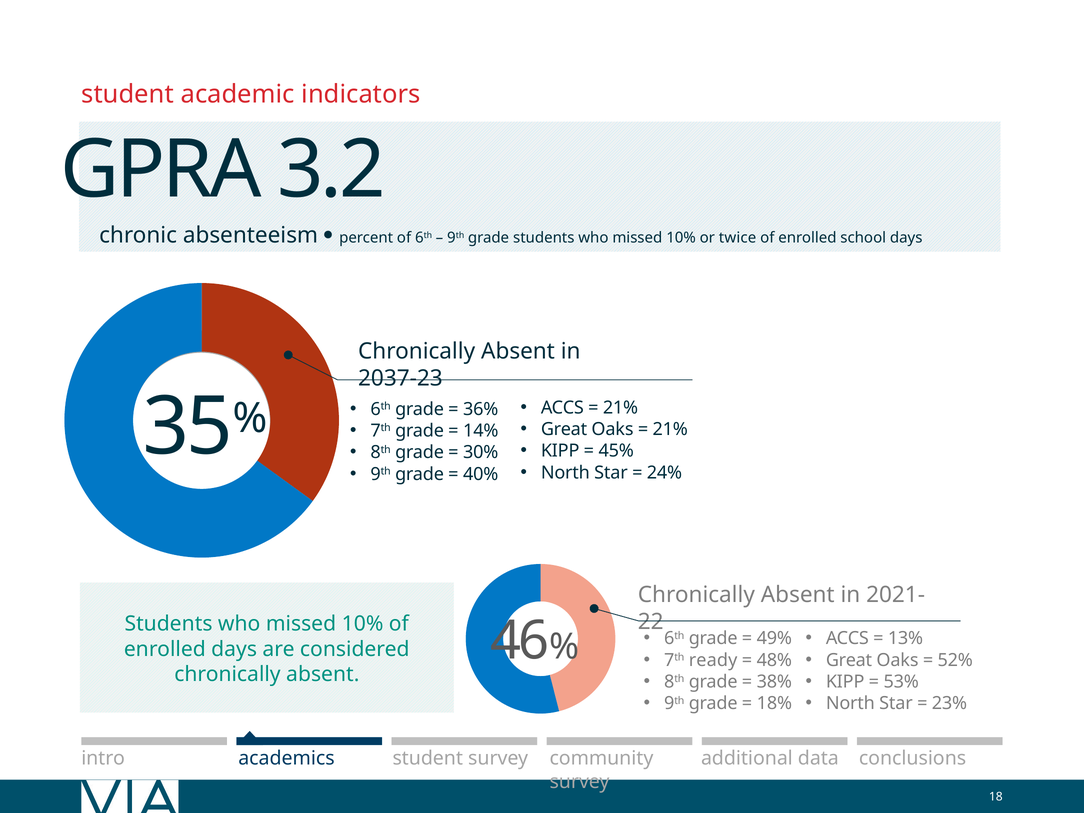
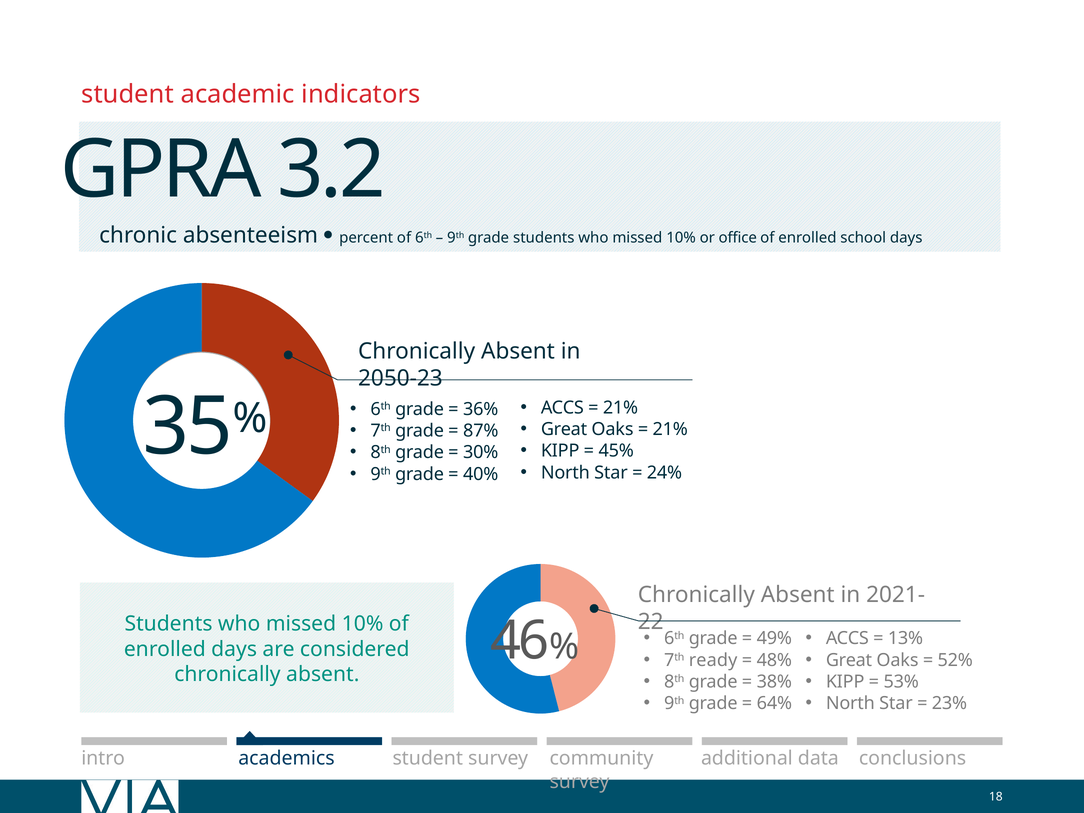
twice: twice -> office
2037-23: 2037-23 -> 2050-23
14%: 14% -> 87%
18%: 18% -> 64%
